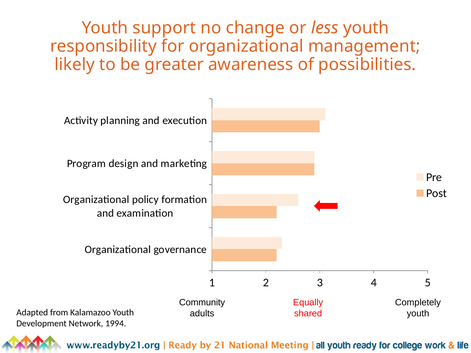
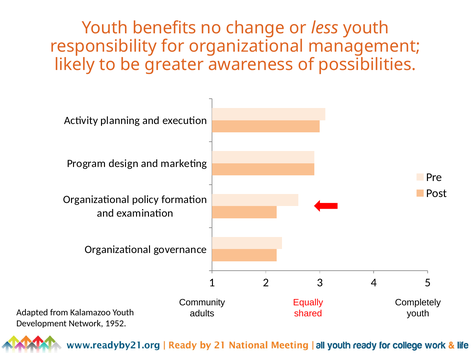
support: support -> benefits
1994: 1994 -> 1952
